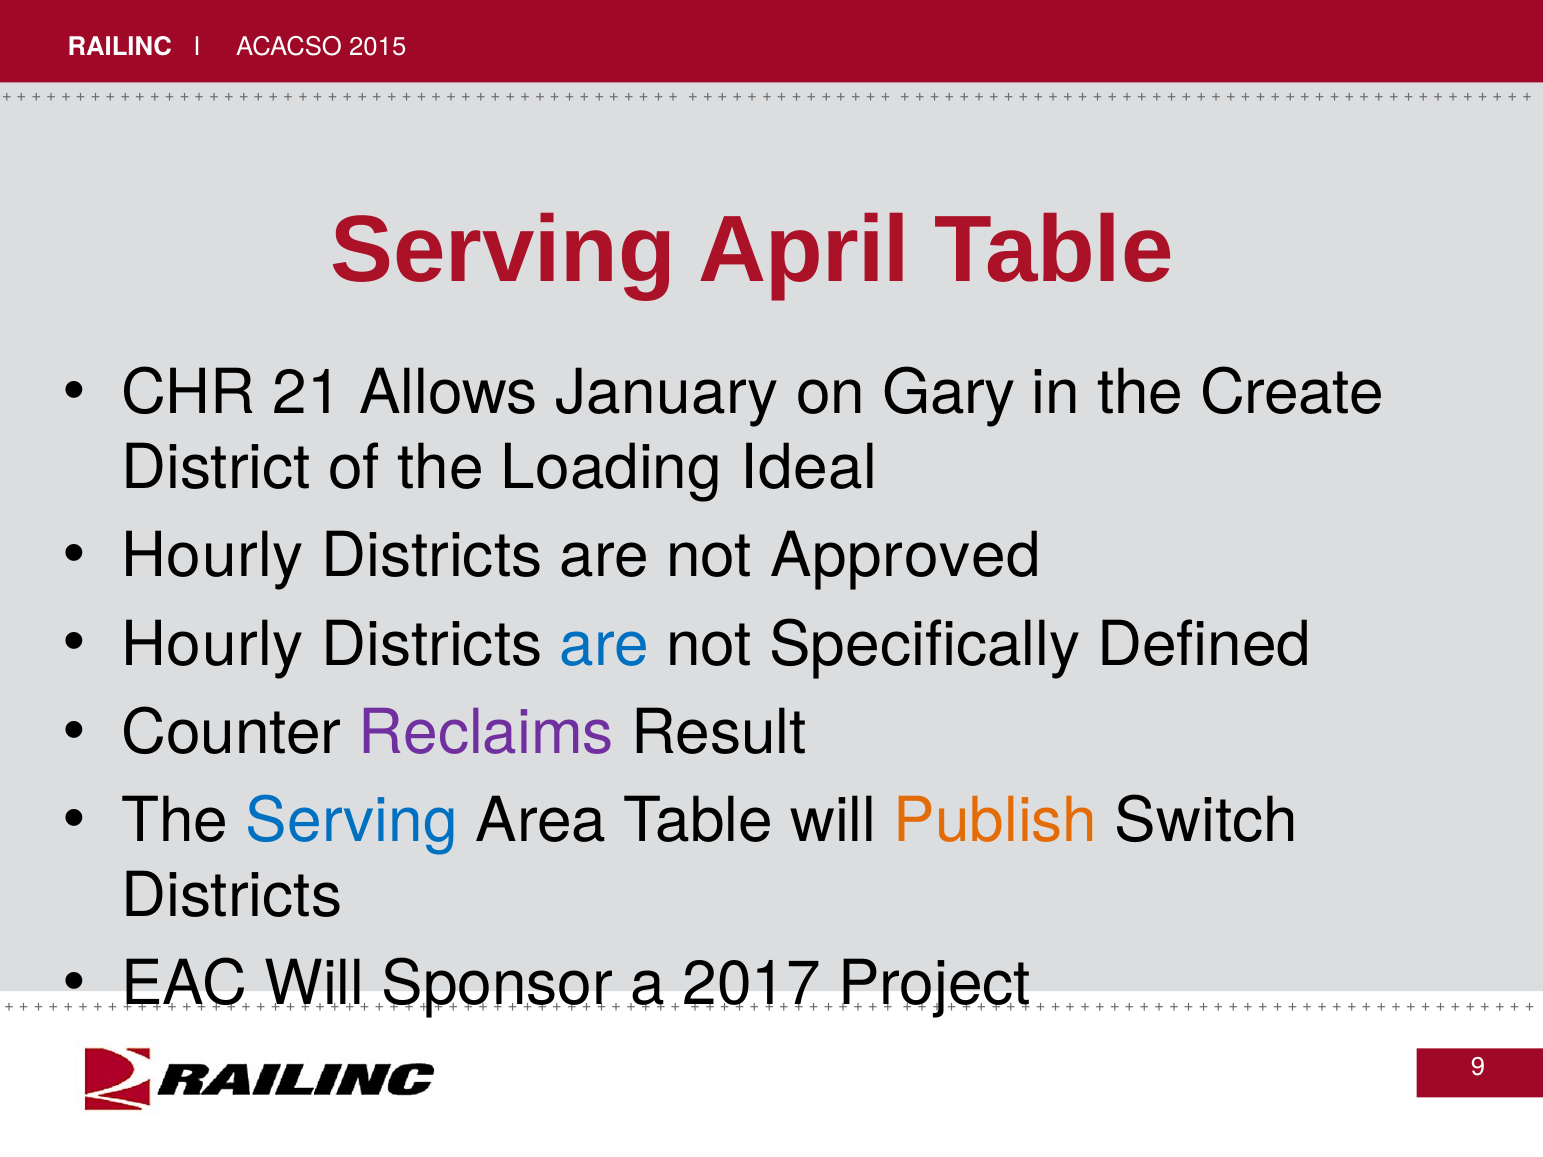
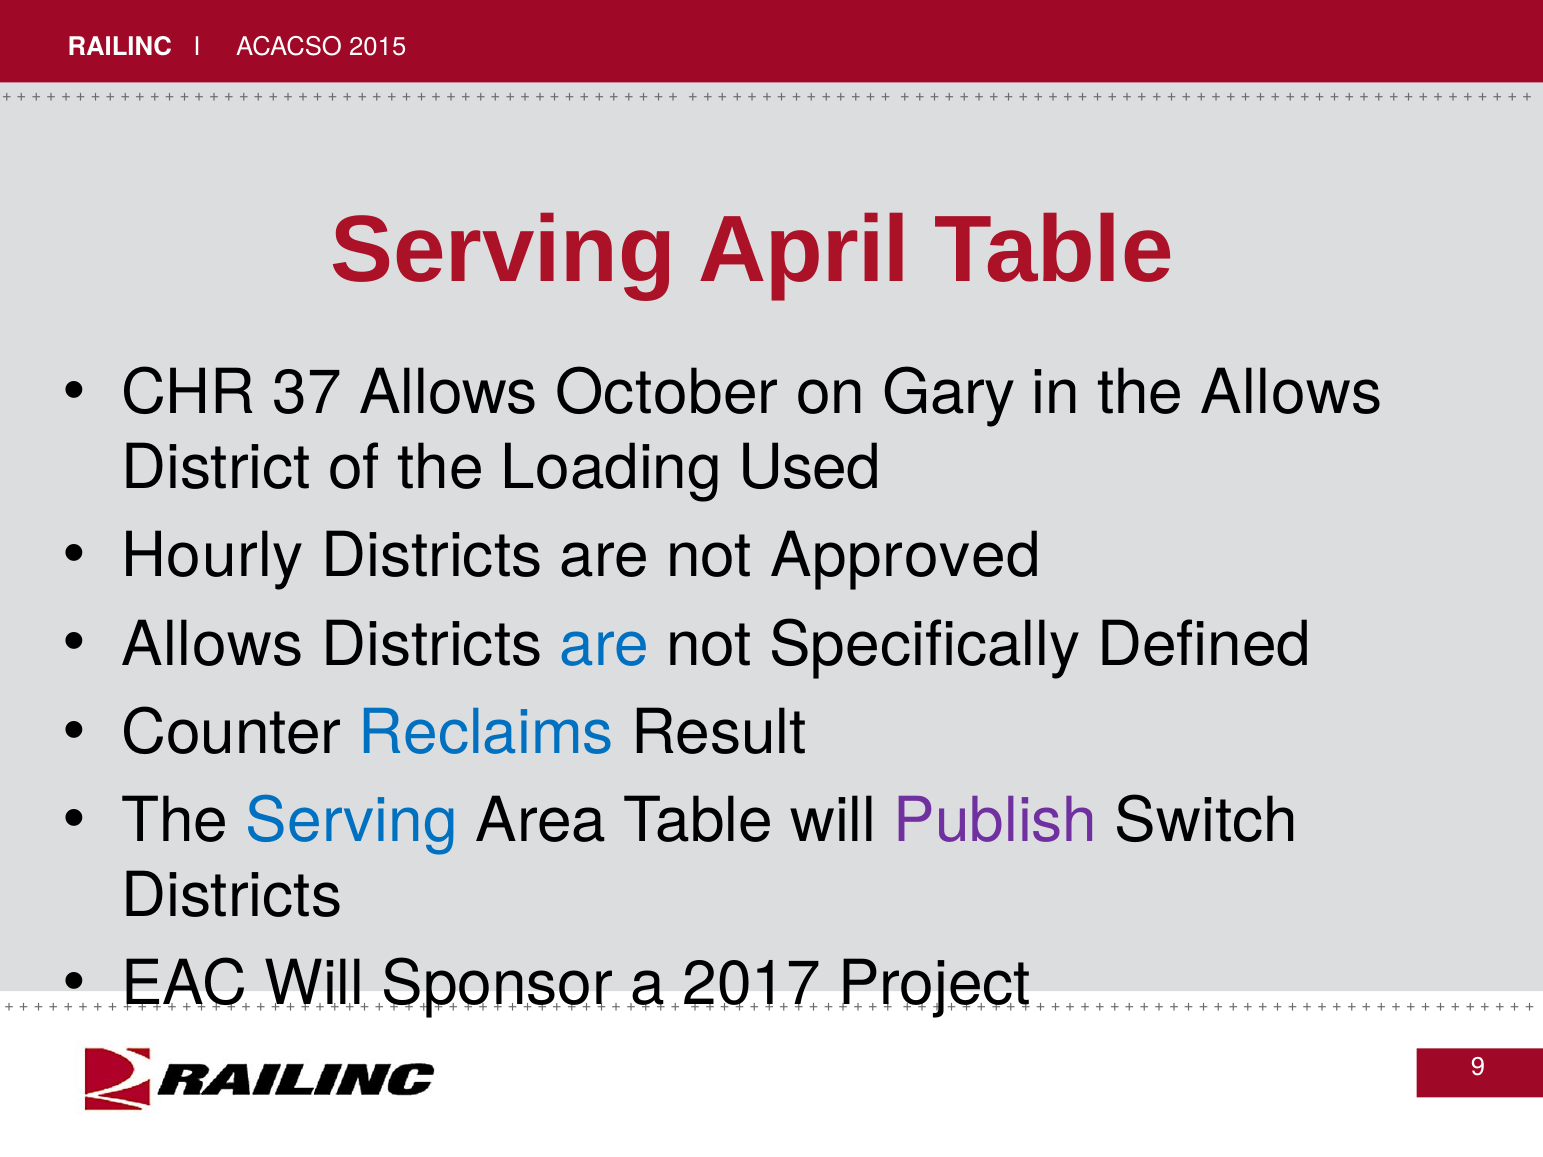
21: 21 -> 37
January: January -> October
the Create: Create -> Allows
Ideal: Ideal -> Used
Hourly at (213, 645): Hourly -> Allows
Reclaims colour: purple -> blue
Publish colour: orange -> purple
